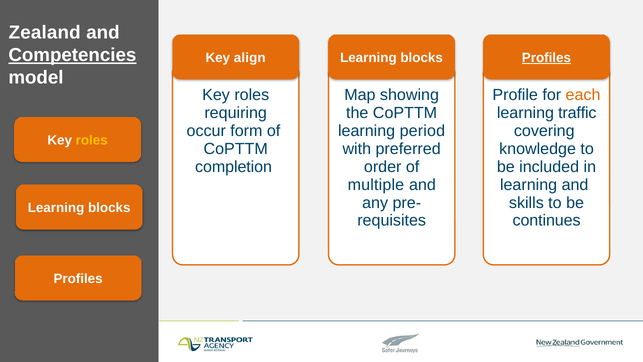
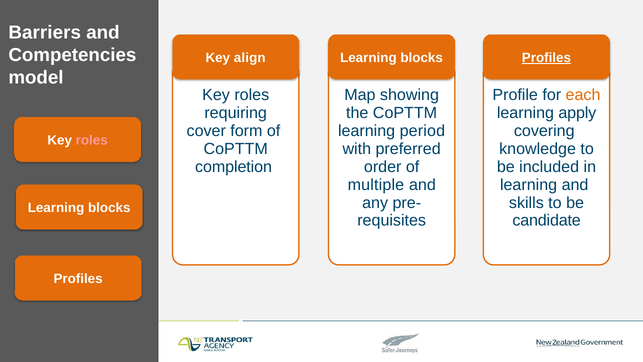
Zealand: Zealand -> Barriers
Competencies underline: present -> none
traffic: traffic -> apply
occur: occur -> cover
roles at (92, 140) colour: yellow -> pink
continues: continues -> candidate
